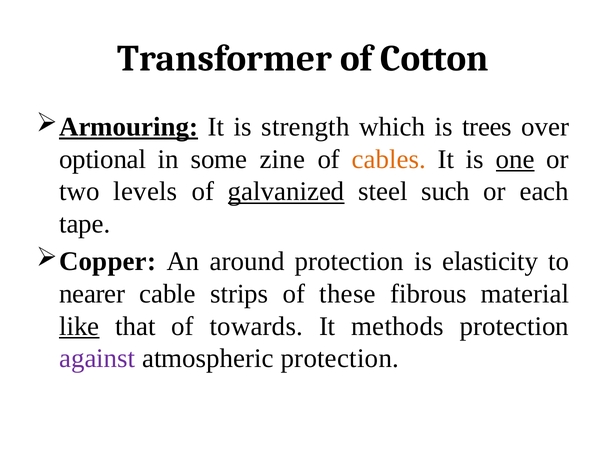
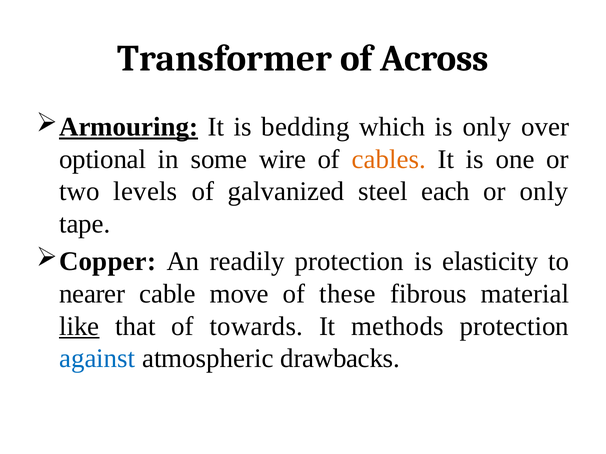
Cotton: Cotton -> Across
strength: strength -> bedding
is trees: trees -> only
zine: zine -> wire
one underline: present -> none
galvanized underline: present -> none
such: such -> each
or each: each -> only
around: around -> readily
strips: strips -> move
against colour: purple -> blue
atmospheric protection: protection -> drawbacks
